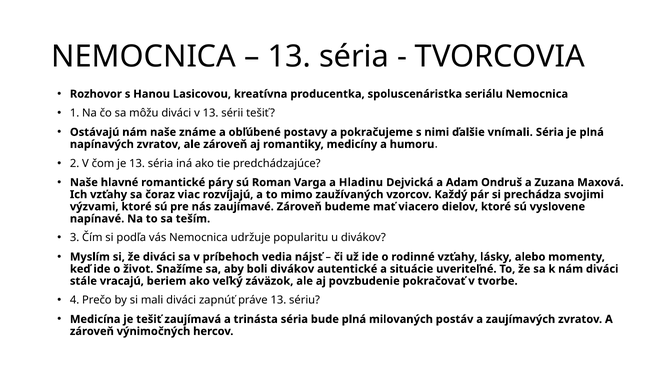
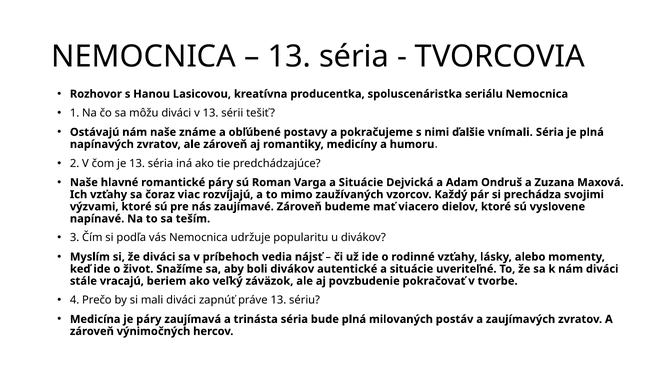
Varga a Hladinu: Hladinu -> Situácie
je tešiť: tešiť -> páry
